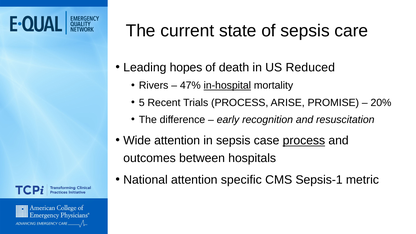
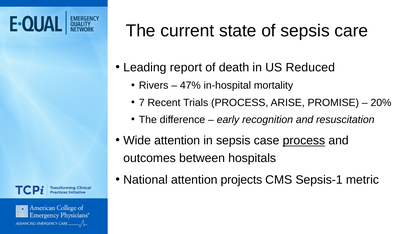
hopes: hopes -> report
in-hospital underline: present -> none
5: 5 -> 7
specific: specific -> projects
